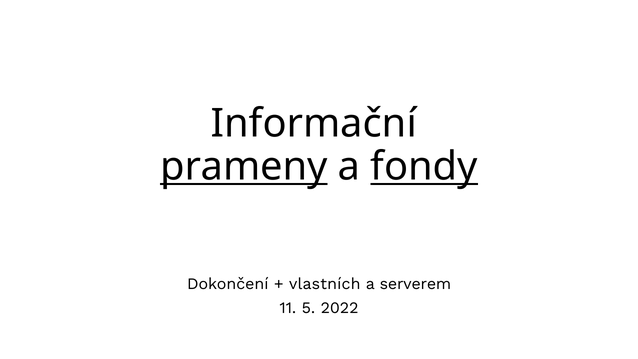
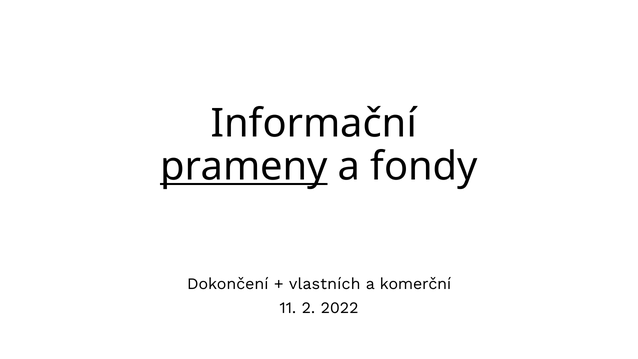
fondy underline: present -> none
serverem: serverem -> komerční
5: 5 -> 2
